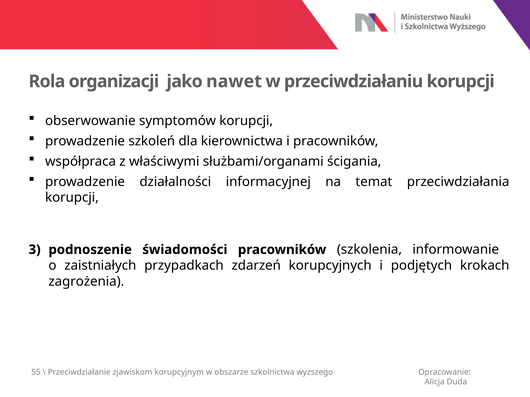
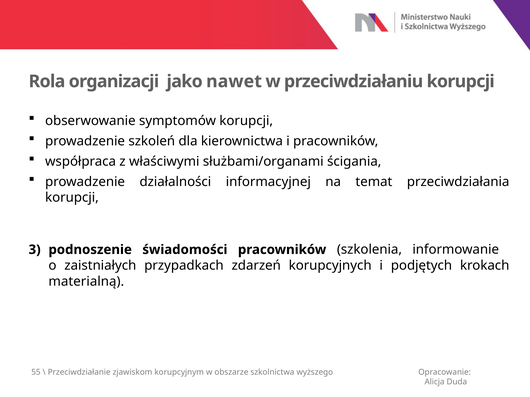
zagrożenia: zagrożenia -> materialną
